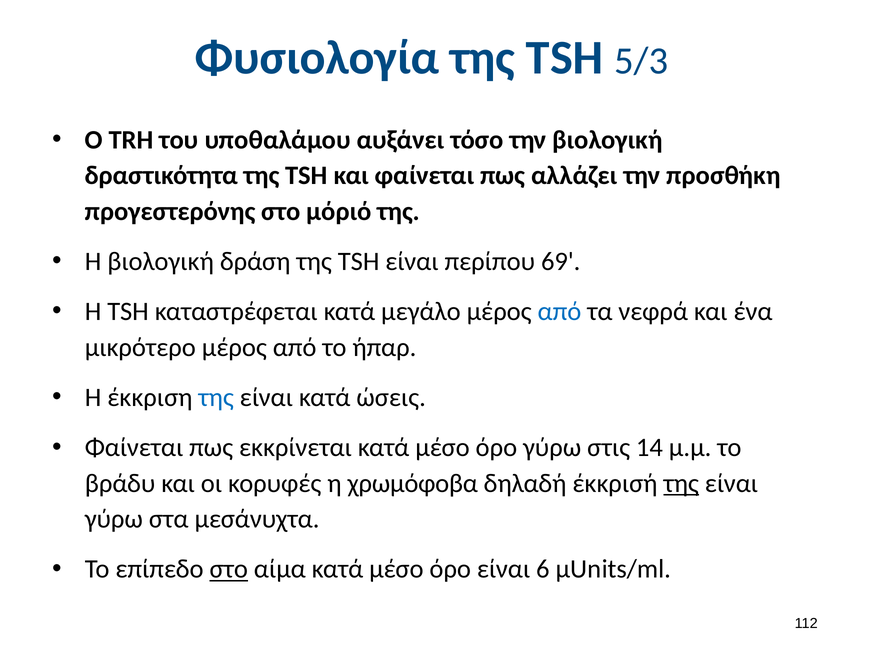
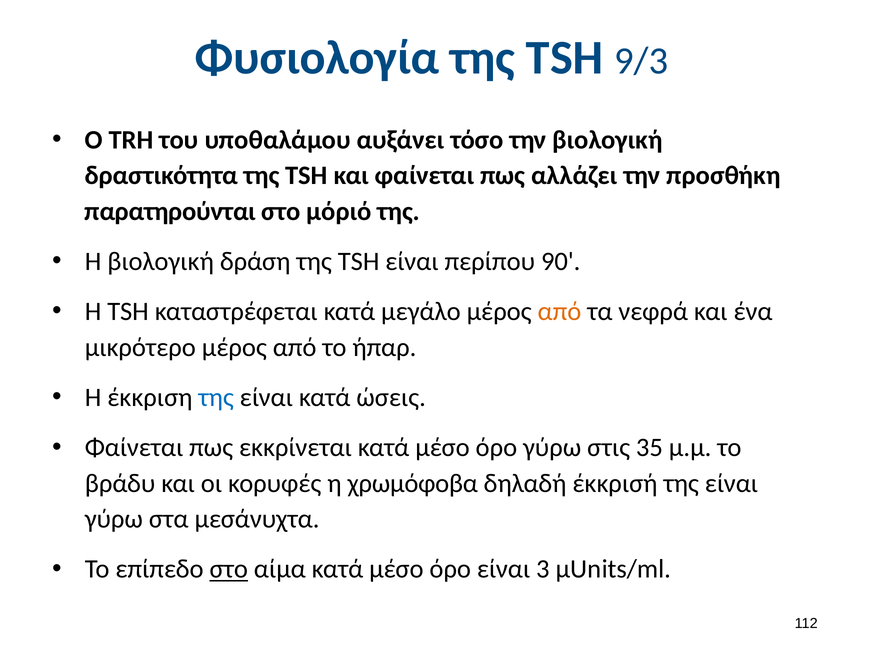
5/3: 5/3 -> 9/3
προγεστερόνης: προγεστερόνης -> παρατηρούνται
69: 69 -> 90
από at (559, 311) colour: blue -> orange
14: 14 -> 35
της at (681, 483) underline: present -> none
6: 6 -> 3
